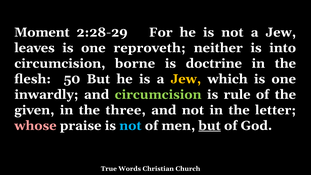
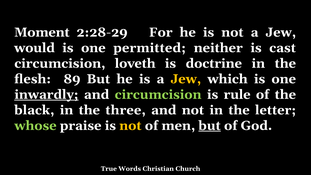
leaves: leaves -> would
reproveth: reproveth -> permitted
into: into -> cast
borne: borne -> loveth
50: 50 -> 89
inwardly underline: none -> present
given: given -> black
whose colour: pink -> light green
not at (130, 126) colour: light blue -> yellow
